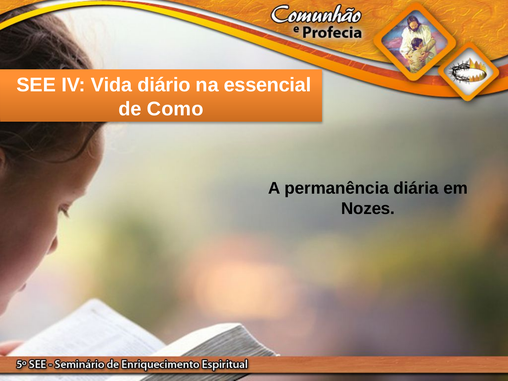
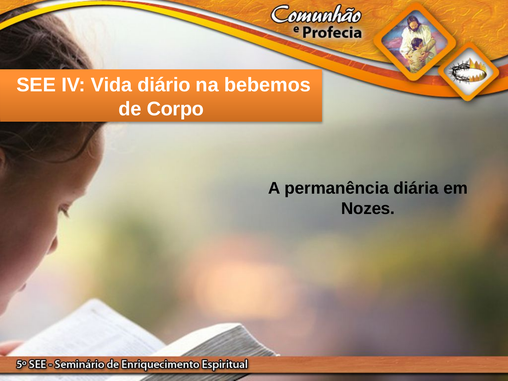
essencial: essencial -> bebemos
Como: Como -> Corpo
